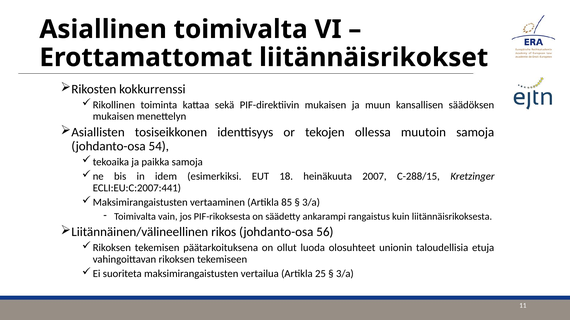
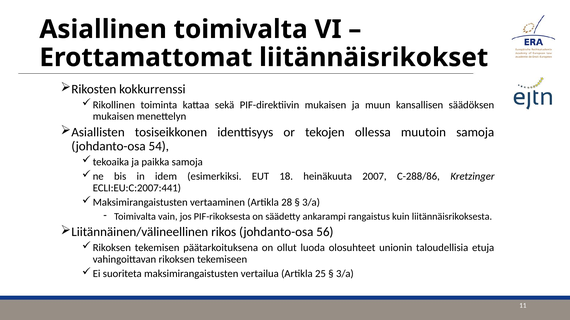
C-288/15: C-288/15 -> C-288/86
85: 85 -> 28
